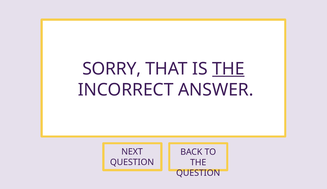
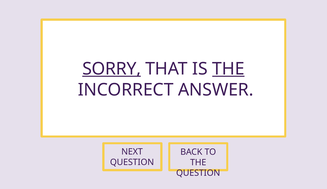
SORRY underline: none -> present
